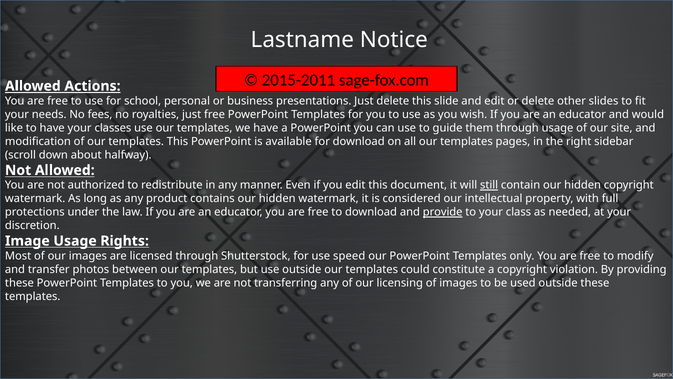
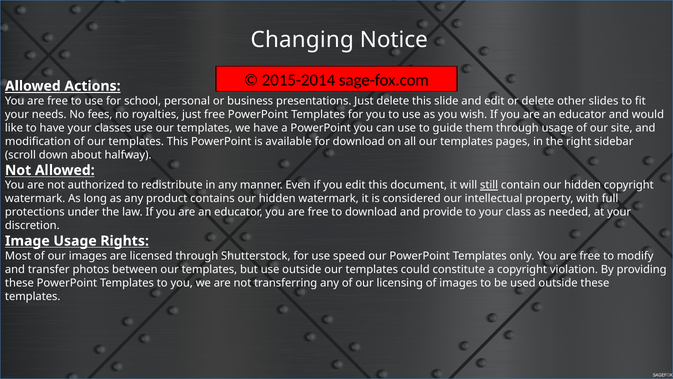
Lastname: Lastname -> Changing
2015-2011: 2015-2011 -> 2015-2014
provide underline: present -> none
